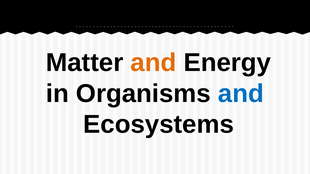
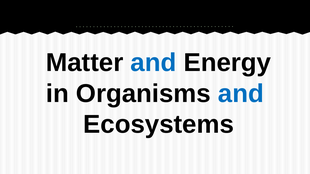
and at (153, 63) colour: orange -> blue
